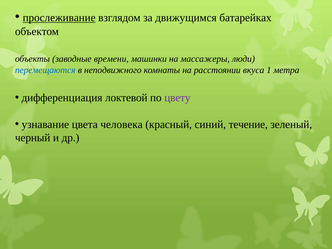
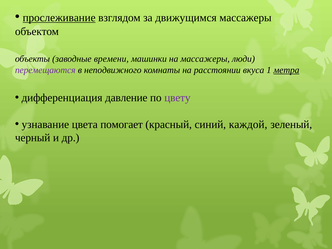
движущимся батарейках: батарейках -> массажеры
перемещаются colour: blue -> purple
метра underline: none -> present
локтевой: локтевой -> давление
человека: человека -> помогает
течение: течение -> каждой
